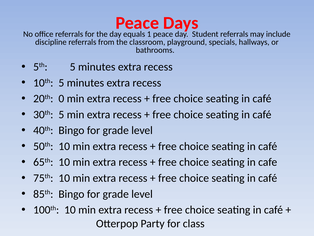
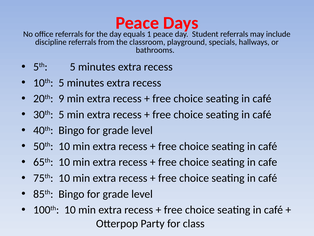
0: 0 -> 9
